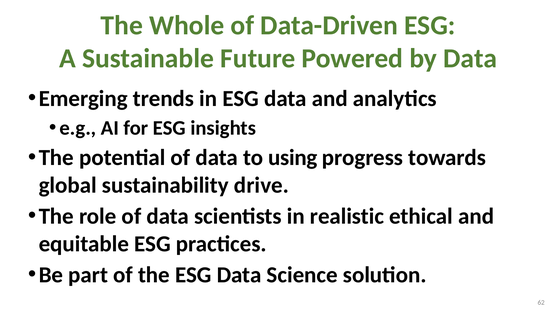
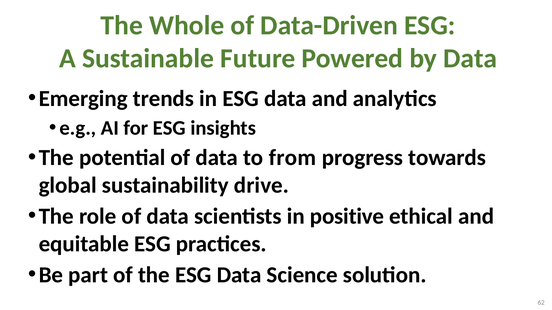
using: using -> from
realistic: realistic -> positive
